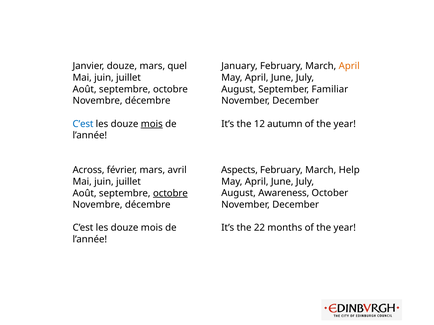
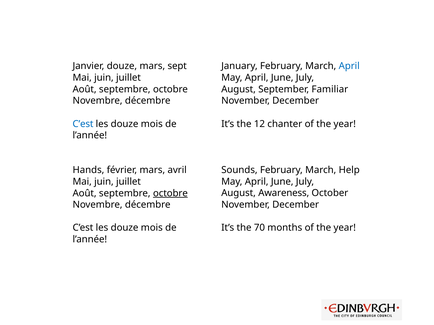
April at (349, 66) colour: orange -> blue
quel: quel -> sept
mois at (152, 124) underline: present -> none
autumn: autumn -> chanter
Across: Across -> Hands
Aspects: Aspects -> Sounds
22: 22 -> 70
